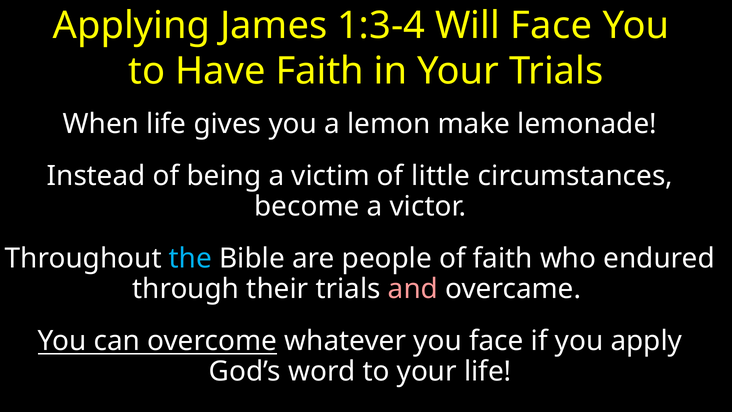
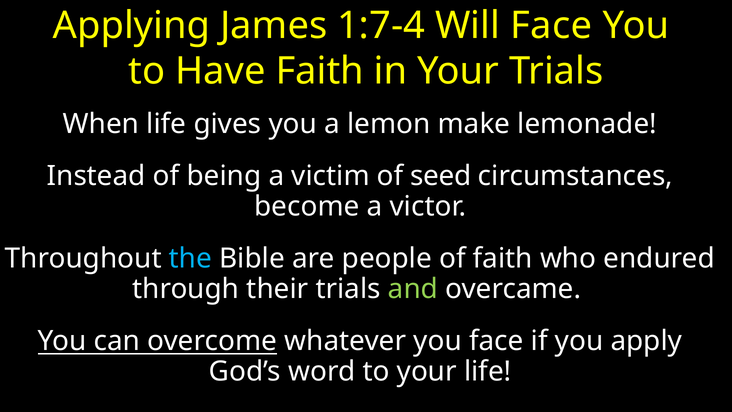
1:3-4: 1:3-4 -> 1:7-4
little: little -> seed
and colour: pink -> light green
